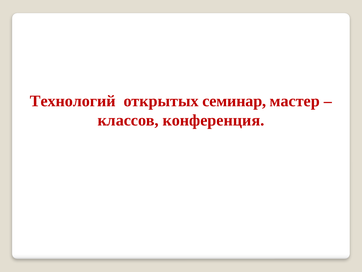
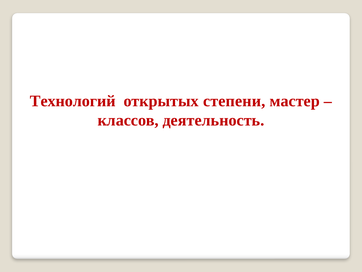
семинар: семинар -> степени
конференция: конференция -> деятельность
